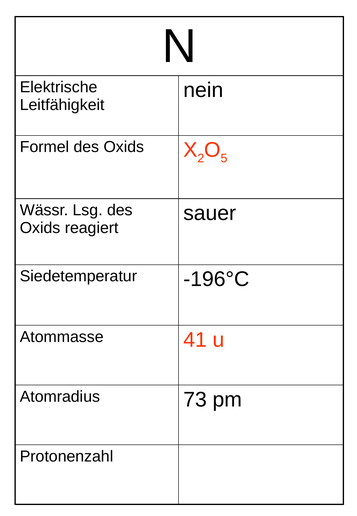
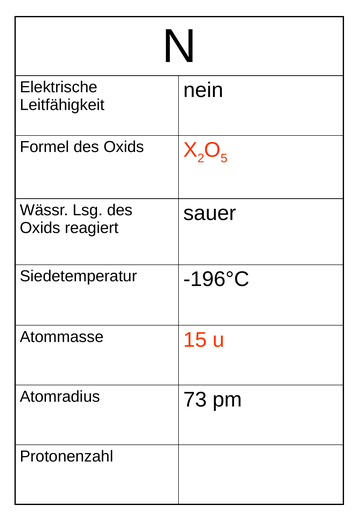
41: 41 -> 15
